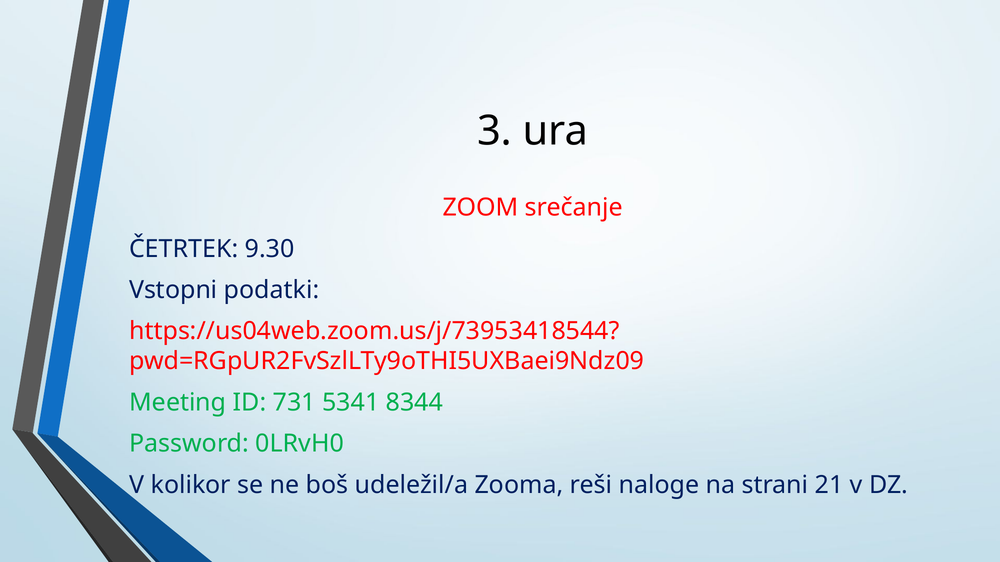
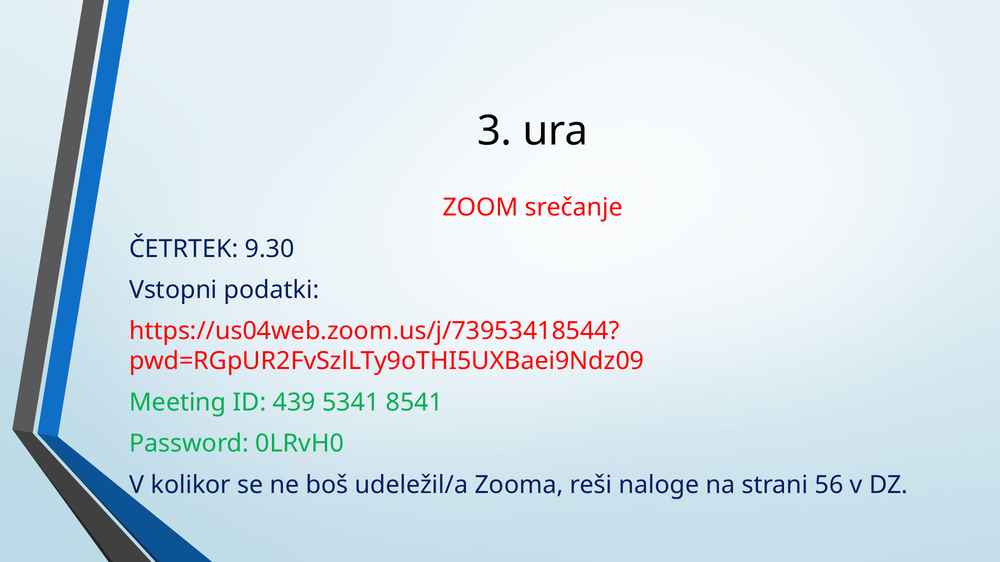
731: 731 -> 439
8344: 8344 -> 8541
21: 21 -> 56
